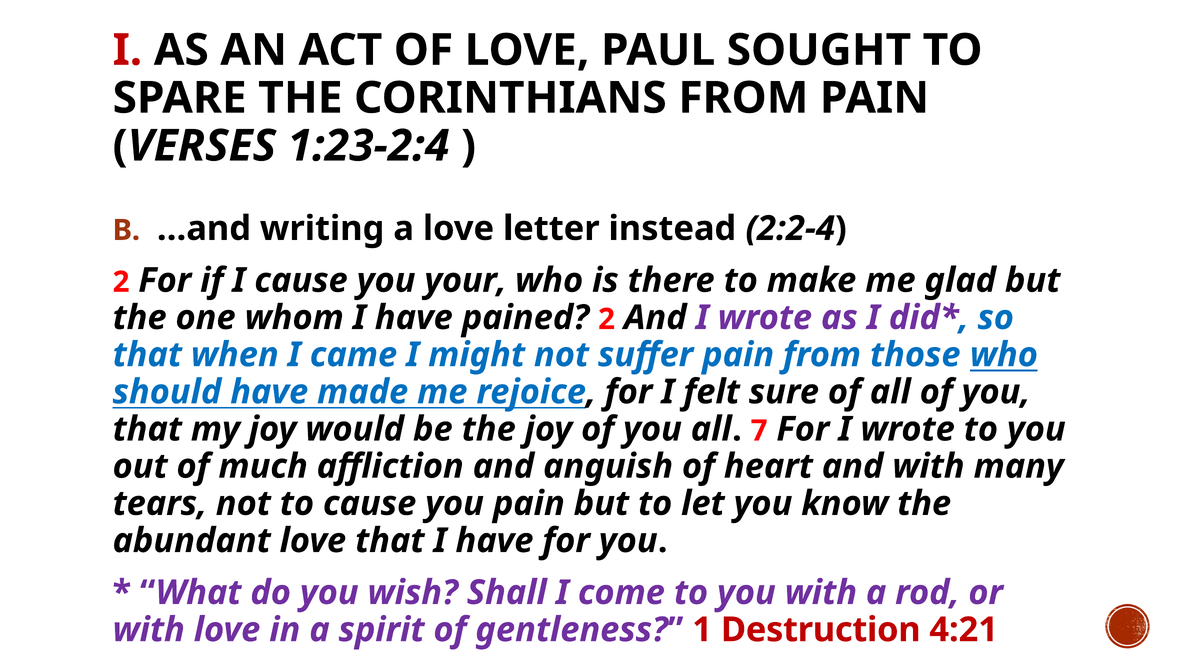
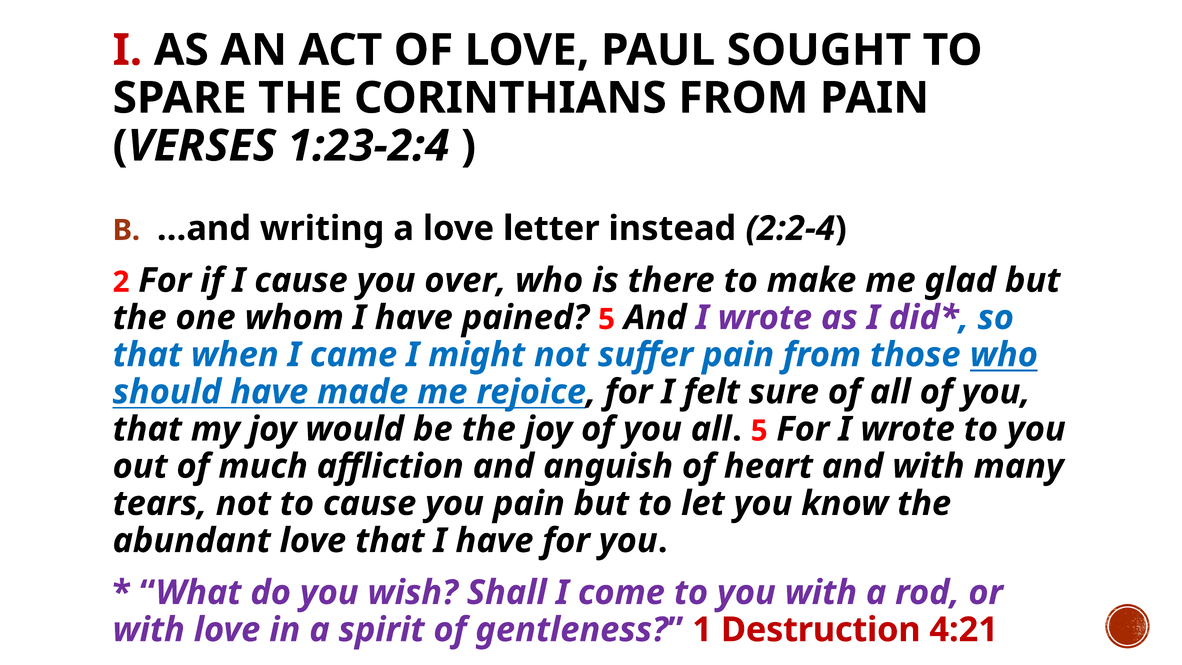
your: your -> over
pained 2: 2 -> 5
all 7: 7 -> 5
